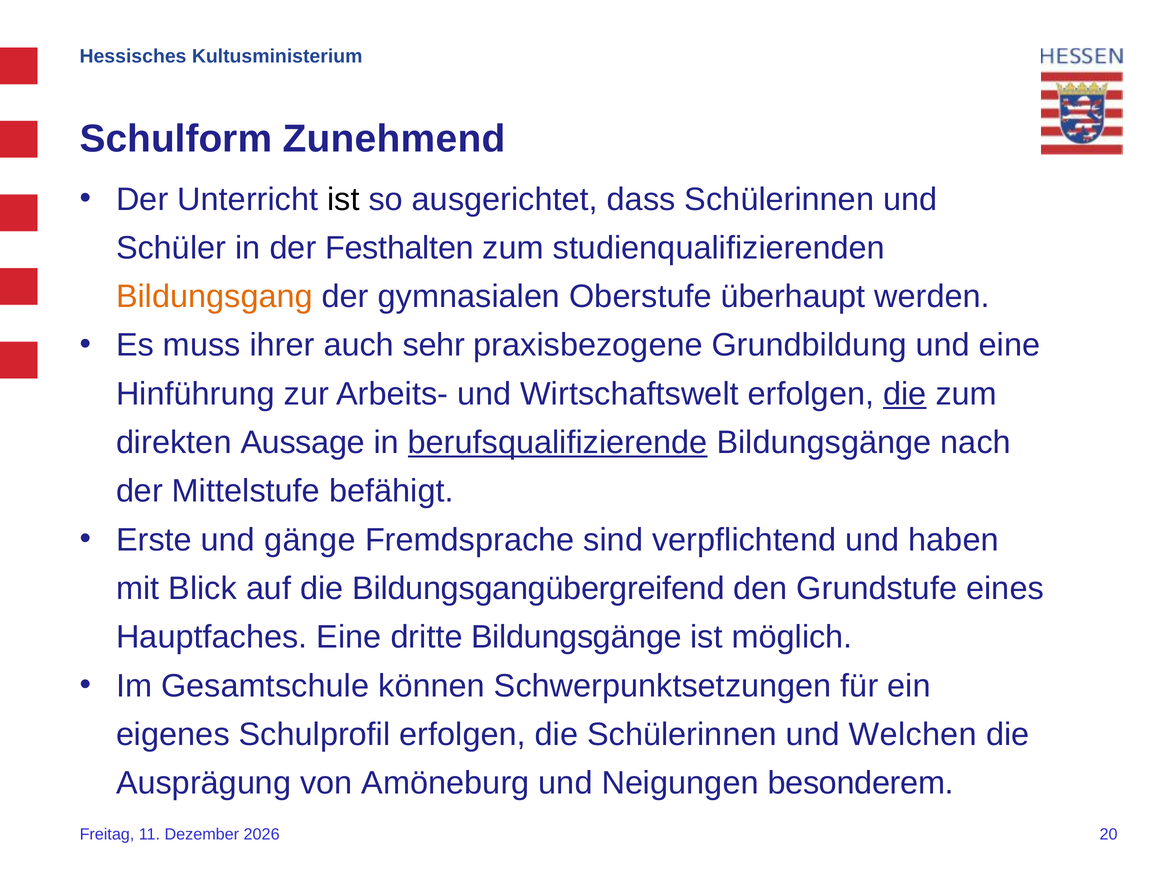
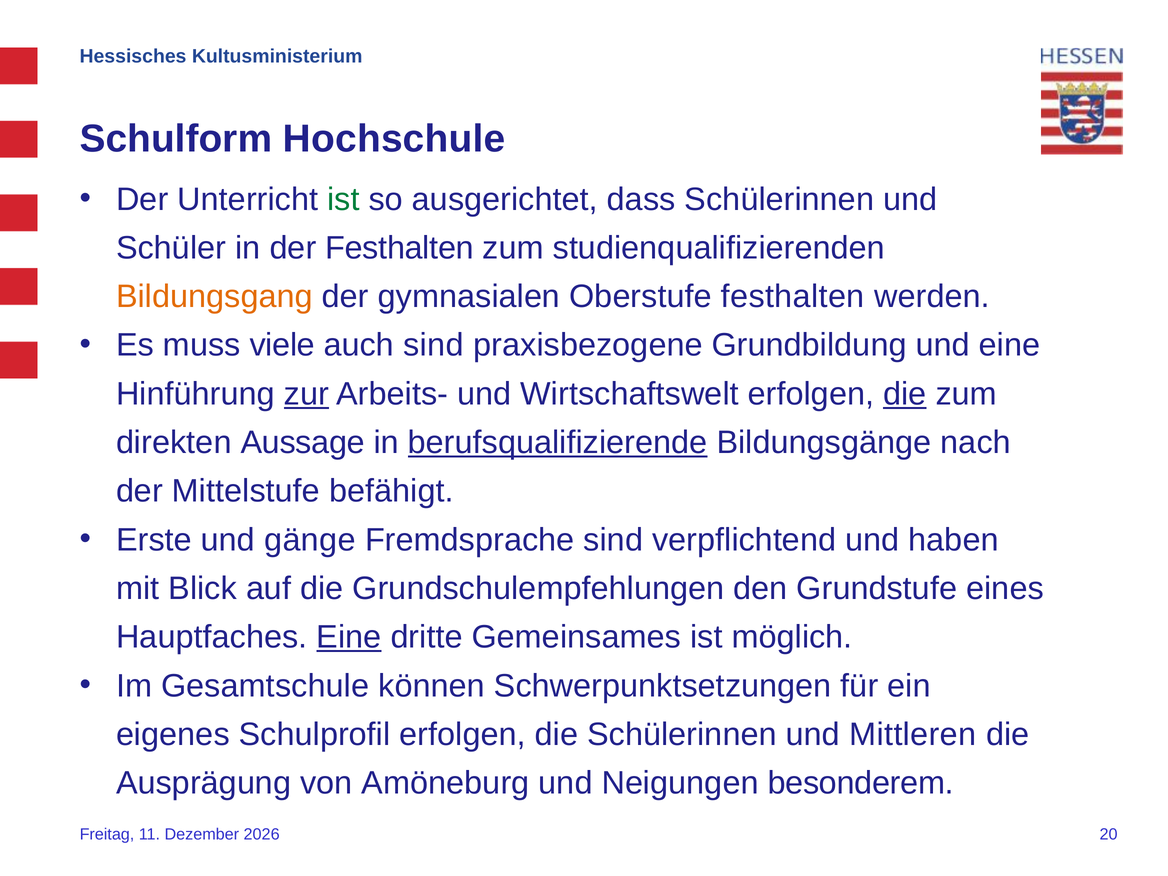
Zunehmend: Zunehmend -> Hochschule
ist at (343, 199) colour: black -> green
Oberstufe überhaupt: überhaupt -> festhalten
ihrer: ihrer -> viele
auch sehr: sehr -> sind
zur underline: none -> present
Bildungsgangübergreifend: Bildungsgangübergreifend -> Grundschulempfehlungen
Eine at (349, 637) underline: none -> present
dritte Bildungsgänge: Bildungsgänge -> Gemeinsames
Welchen: Welchen -> Mittleren
